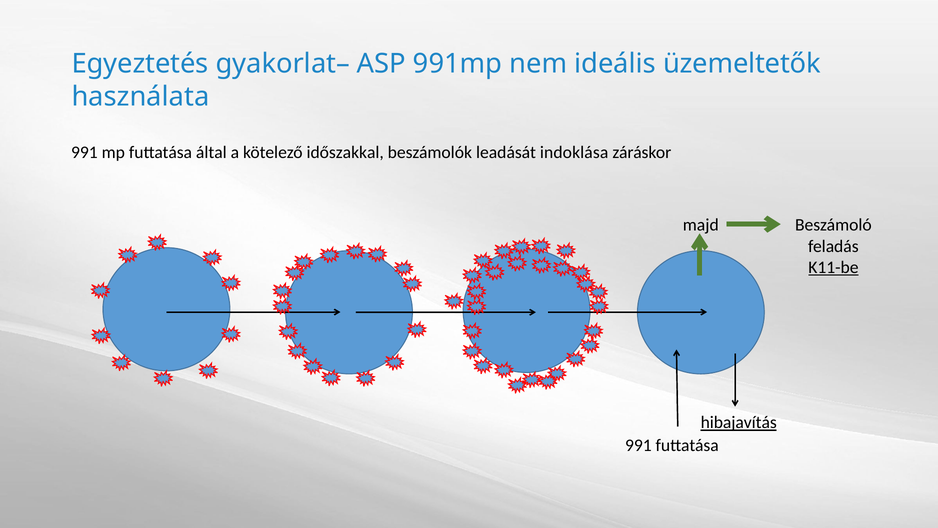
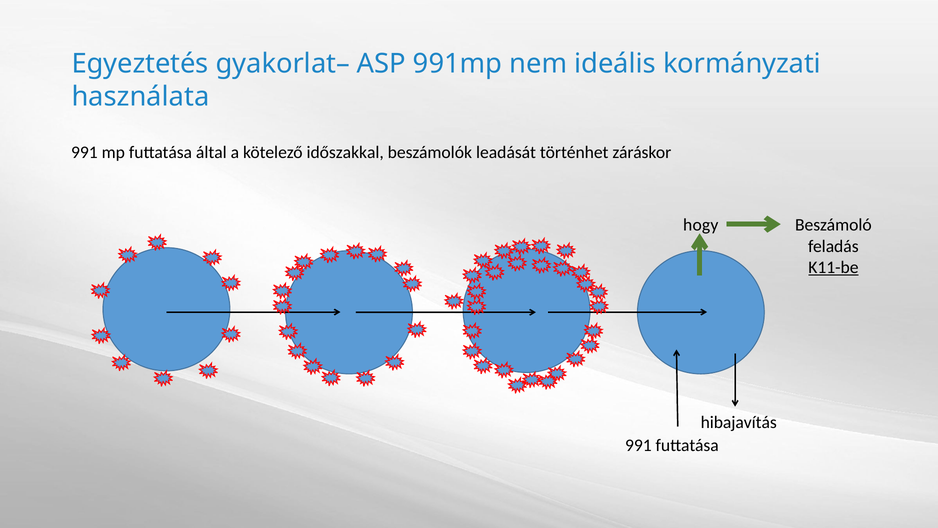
üzemeltetők: üzemeltetők -> kormányzati
indoklása: indoklása -> történhet
majd: majd -> hogy
hibajavítás underline: present -> none
